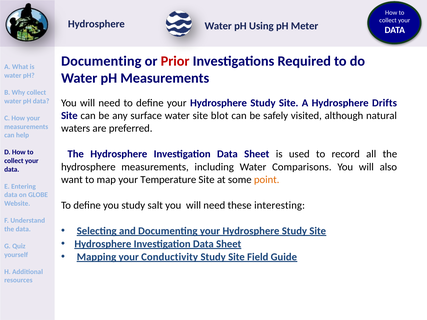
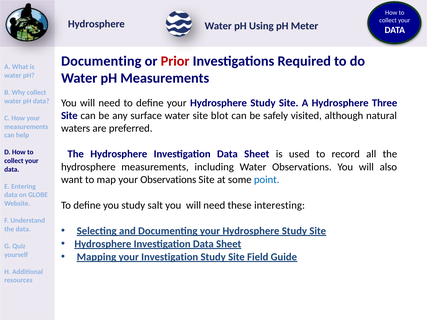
Drifts: Drifts -> Three
Water Comparisons: Comparisons -> Observations
your Temperature: Temperature -> Observations
point colour: orange -> blue
your Conductivity: Conductivity -> Investigation
